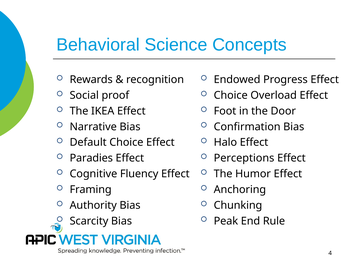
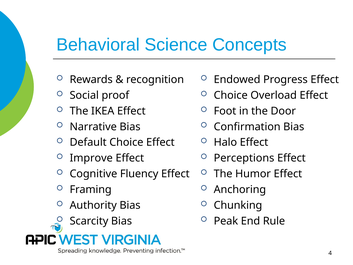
Paradies: Paradies -> Improve
